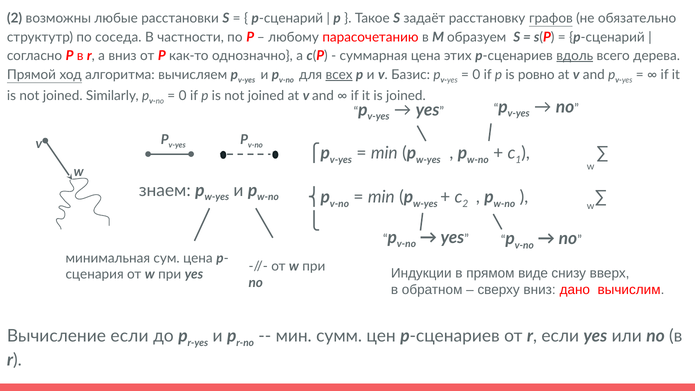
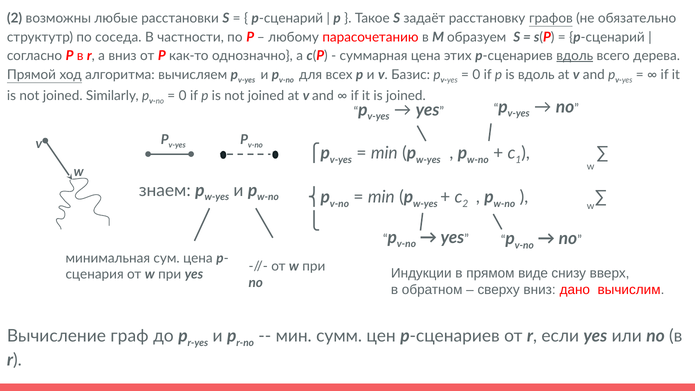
всех underline: present -> none
is ровно: ровно -> вдоль
Вычисление если: если -> граф
